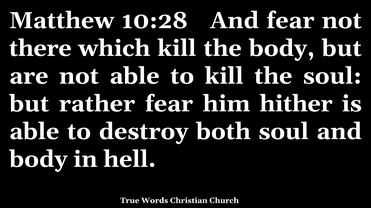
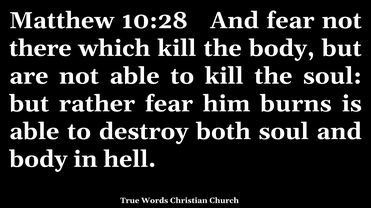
hither: hither -> burns
